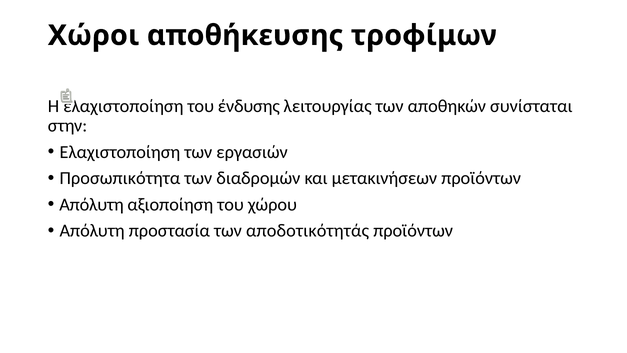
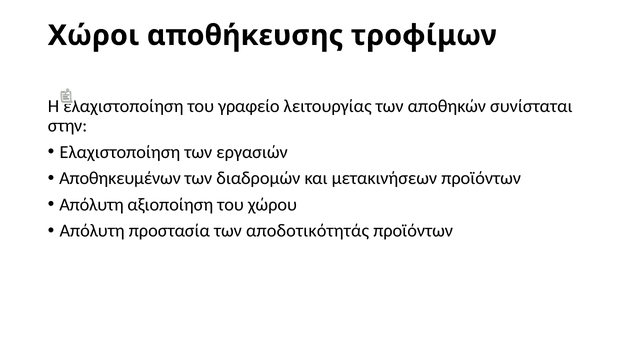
ένδυσης: ένδυσης -> γραφείο
Προσωπικότητα: Προσωπικότητα -> Αποθηκευμένων
